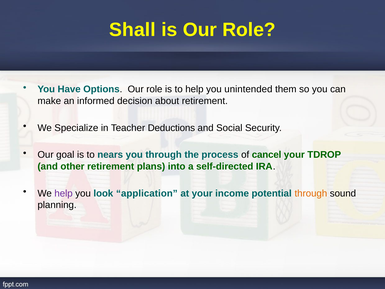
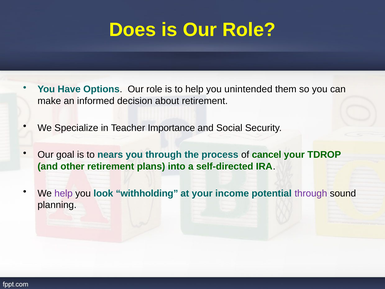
Shall: Shall -> Does
Deductions: Deductions -> Importance
application: application -> withholding
through at (311, 193) colour: orange -> purple
